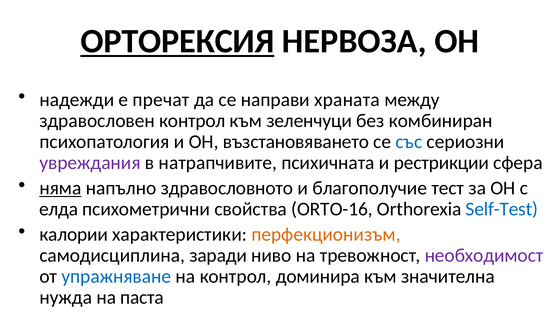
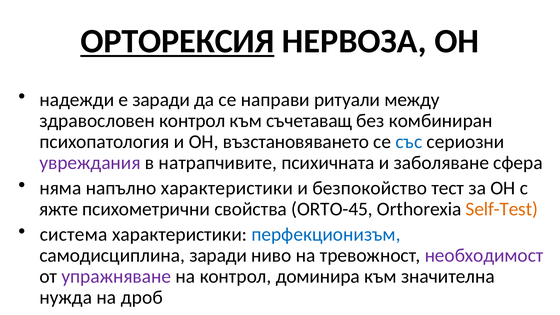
е пречат: пречат -> заради
храната: храната -> ритуали
зеленчуци: зеленчуци -> съчетаващ
рестрикции: рестрикции -> заболяване
няма underline: present -> none
напълно здравословното: здравословното -> характеристики
благополучие: благополучие -> безпокойство
елда: елда -> яжте
ORTO-16: ORTO-16 -> ORTO-45
Self-Test colour: blue -> orange
калории: калории -> система
перфекционизъм colour: orange -> blue
упражняване colour: blue -> purple
паста: паста -> дроб
